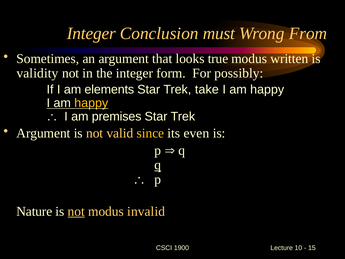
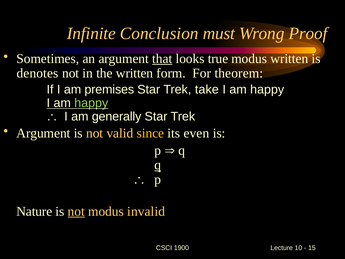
Integer at (91, 33): Integer -> Infinite
From: From -> Proof
that underline: none -> present
validity: validity -> denotes
the integer: integer -> written
possibly: possibly -> theorem
elements: elements -> premises
happy at (91, 103) colour: yellow -> light green
premises: premises -> generally
